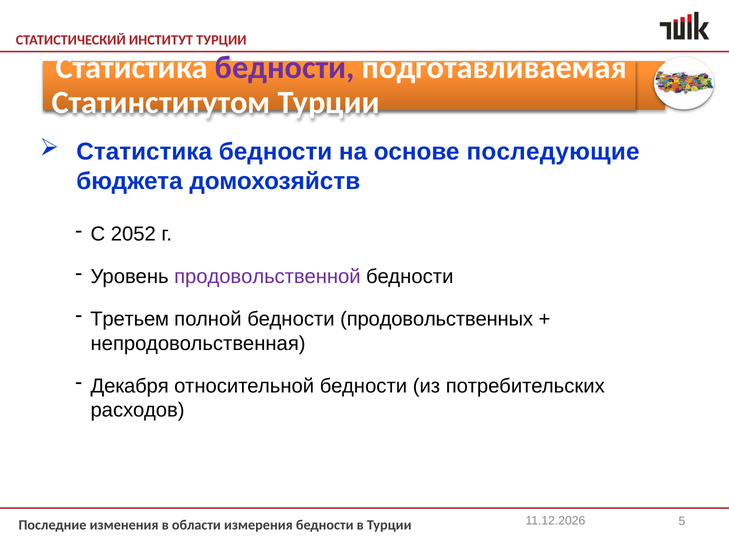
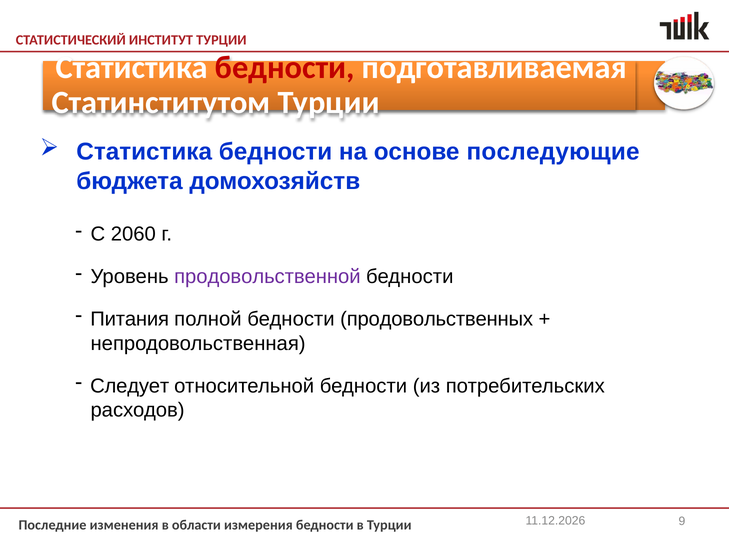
бедности at (285, 68) colour: purple -> red
2052: 2052 -> 2060
Третьем: Третьем -> Питания
Декабря: Декабря -> Следует
5: 5 -> 9
